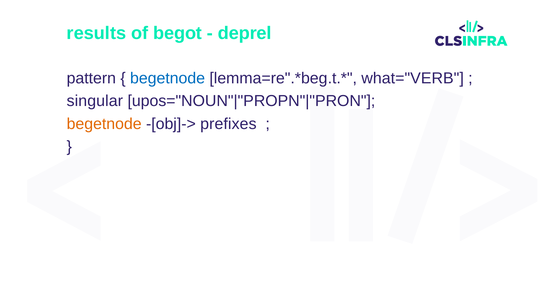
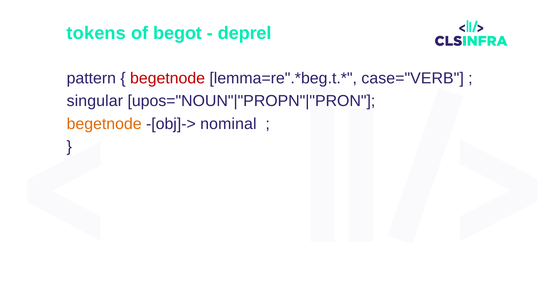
results: results -> tokens
begetnode at (168, 78) colour: blue -> red
what="VERB: what="VERB -> case="VERB
prefixes: prefixes -> nominal
